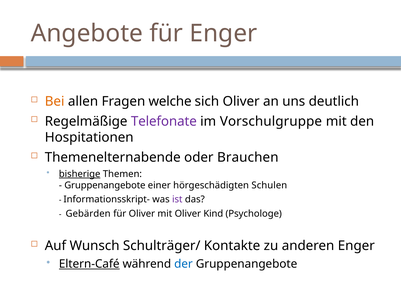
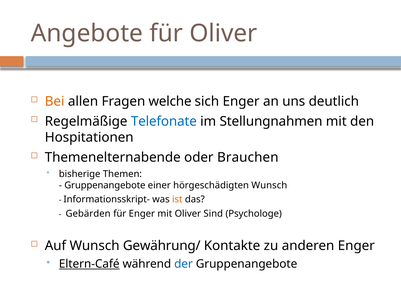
für Enger: Enger -> Oliver
sich Oliver: Oliver -> Enger
Telefonate colour: purple -> blue
Vorschulgruppe: Vorschulgruppe -> Stellungnahmen
bisherige underline: present -> none
hörgeschädigten Schulen: Schulen -> Wunsch
ist colour: purple -> orange
für Oliver: Oliver -> Enger
Kind: Kind -> Sind
Schulträger/: Schulträger/ -> Gewährung/
